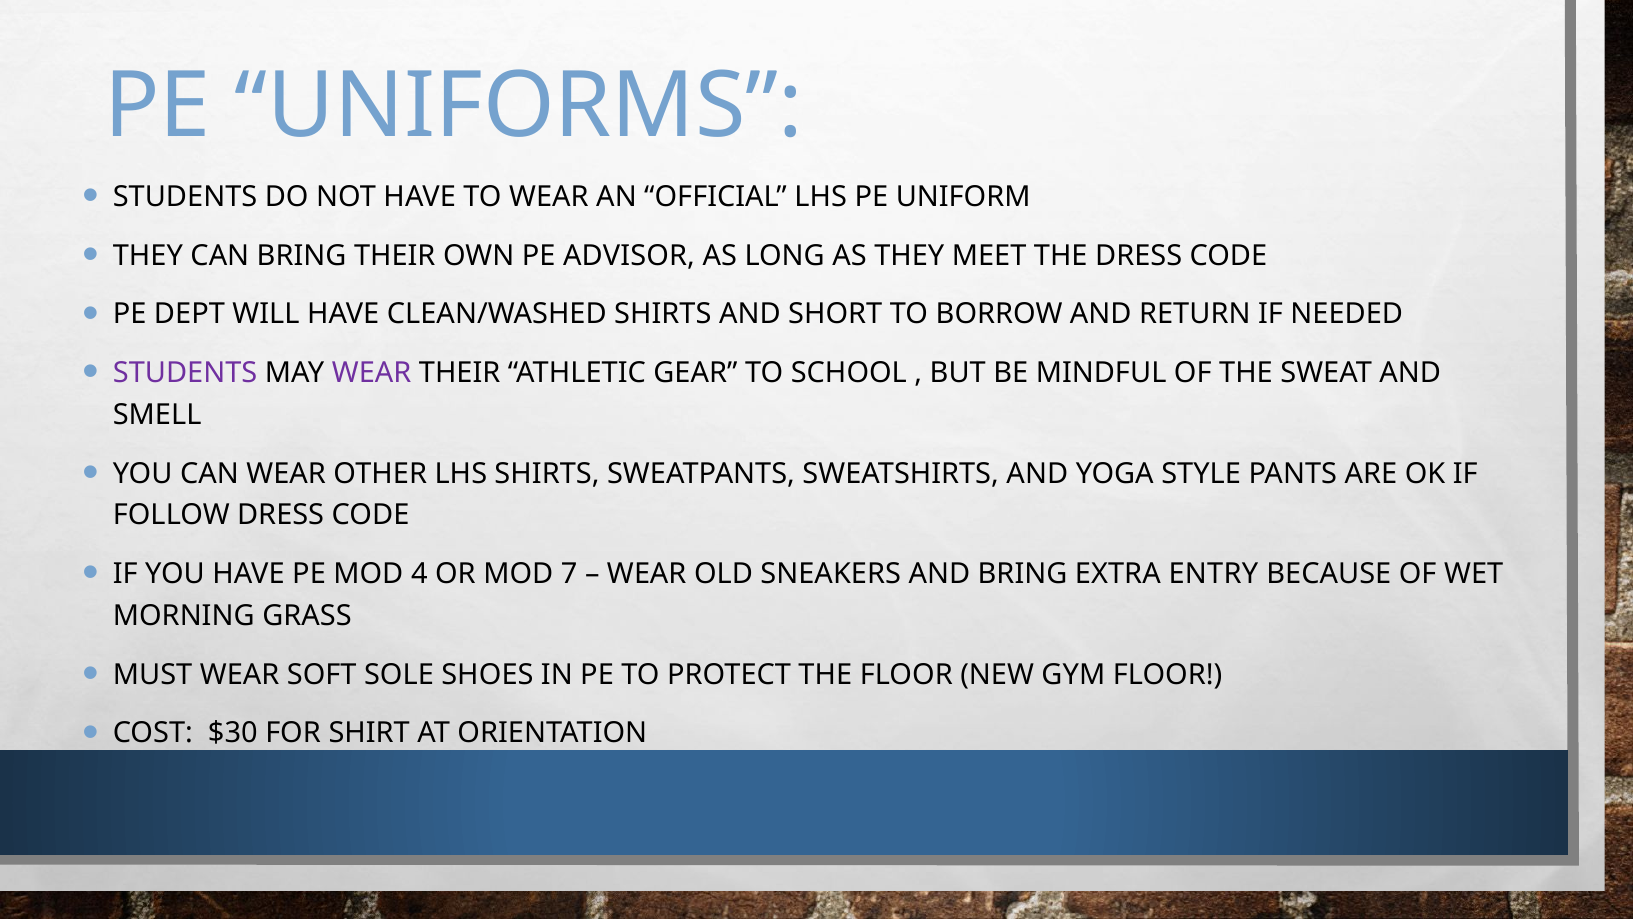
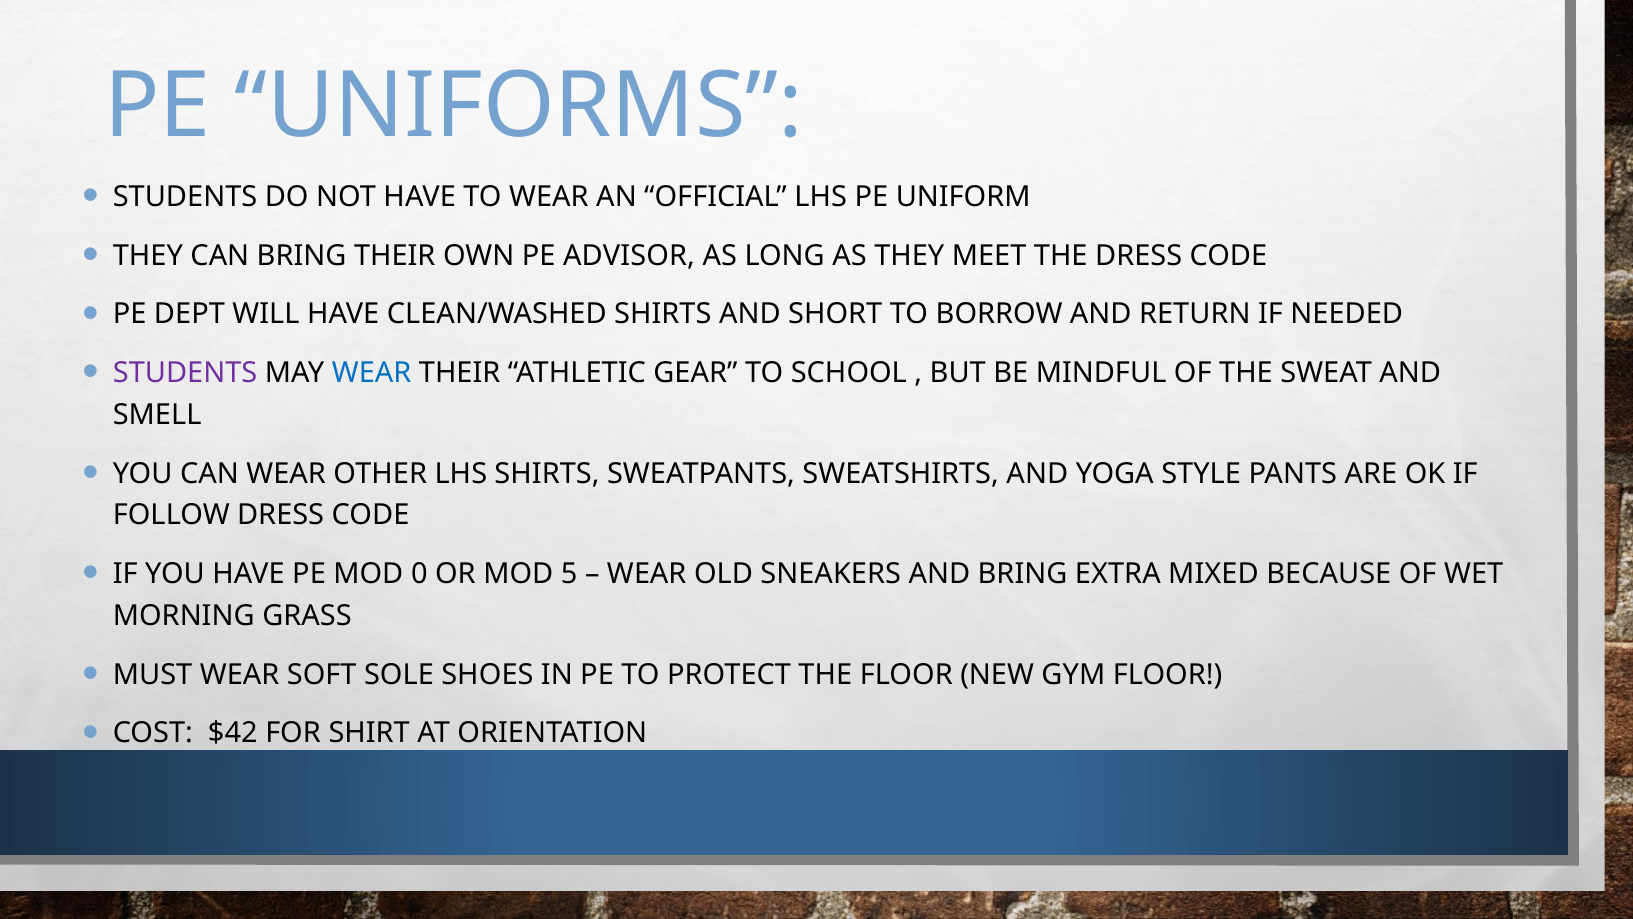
WEAR at (372, 373) colour: purple -> blue
4: 4 -> 0
7: 7 -> 5
ENTRY: ENTRY -> MIXED
$30: $30 -> $42
